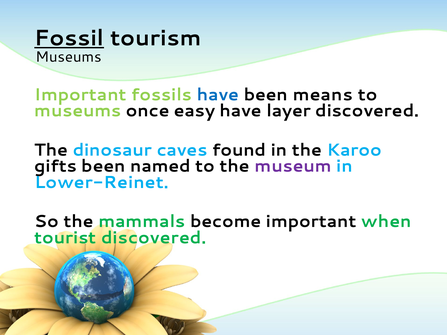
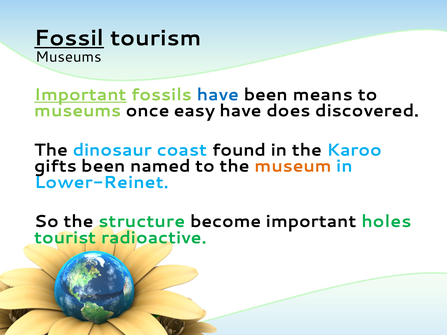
Important at (80, 95) underline: none -> present
layer: layer -> does
caves: caves -> coast
museum colour: purple -> orange
mammals: mammals -> structure
when: when -> holes
tourist discovered: discovered -> radioactive
